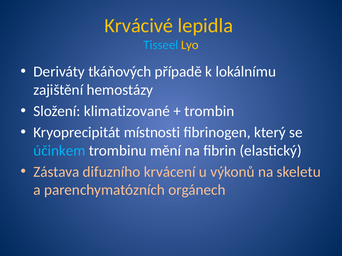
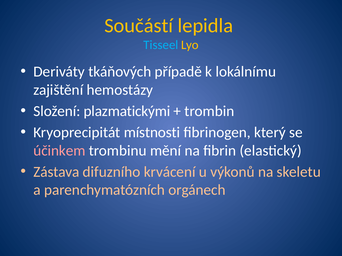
Krvácivé: Krvácivé -> Součástí
klimatizované: klimatizované -> plazmatickými
účinkem colour: light blue -> pink
